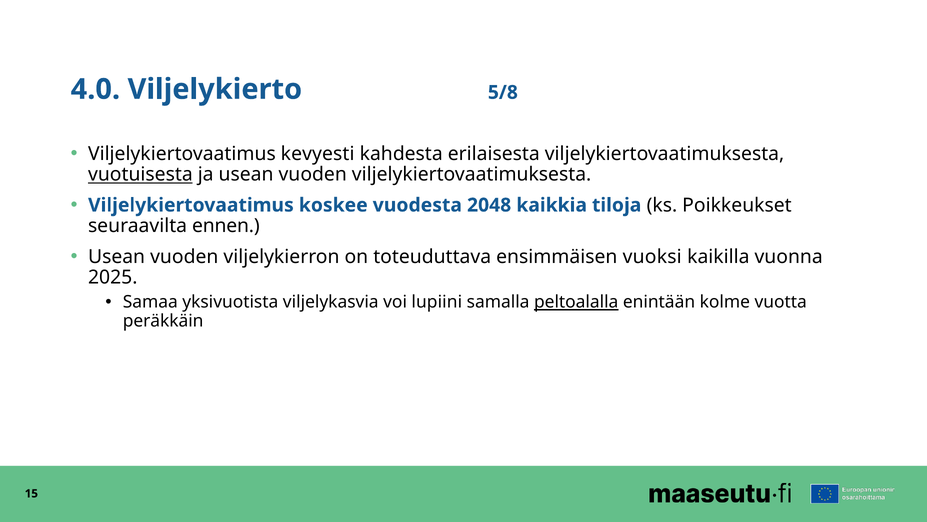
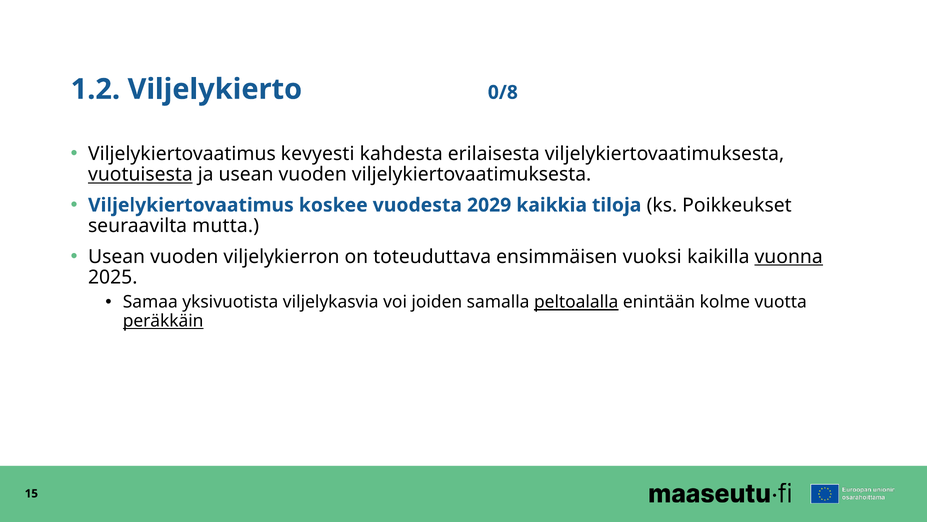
4.0: 4.0 -> 1.2
5/8: 5/8 -> 0/8
2048: 2048 -> 2029
ennen: ennen -> mutta
vuonna underline: none -> present
lupiini: lupiini -> joiden
peräkkäin underline: none -> present
